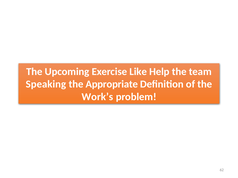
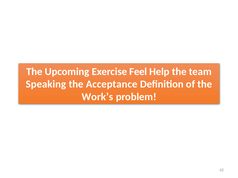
Like: Like -> Feel
Appropriate: Appropriate -> Acceptance
